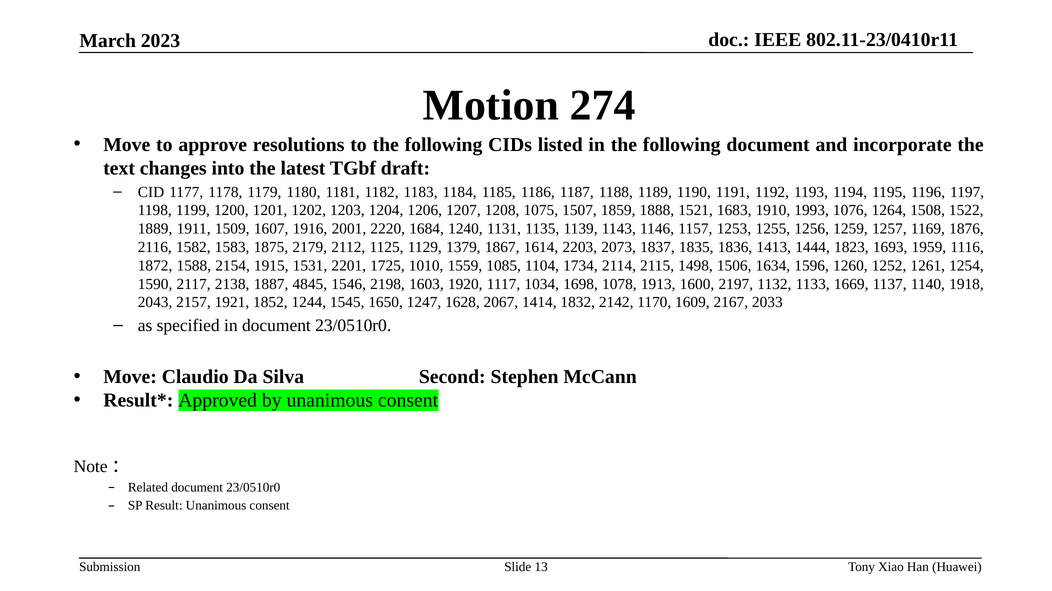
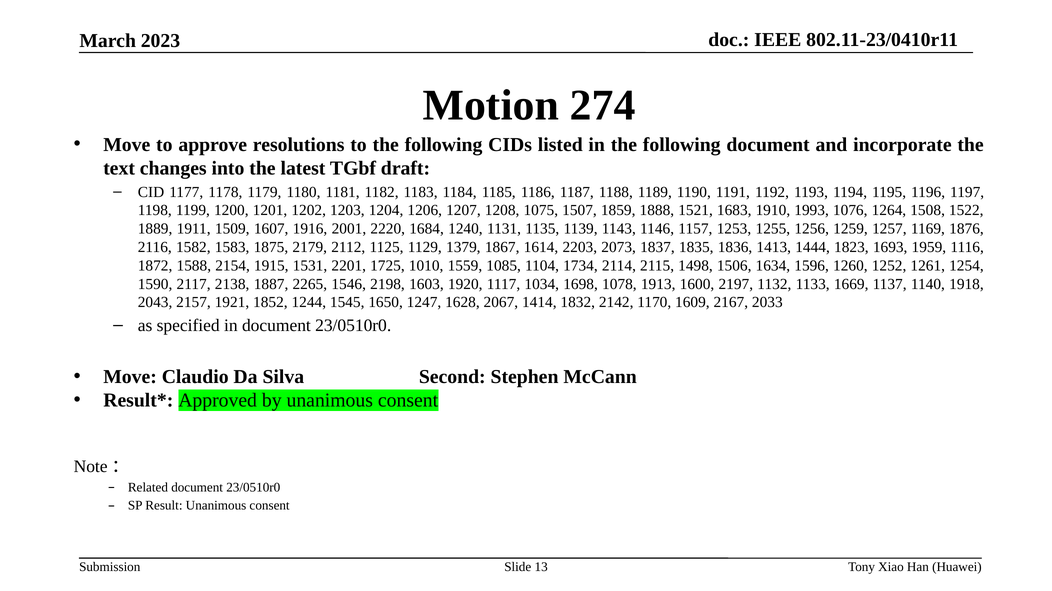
4845: 4845 -> 2265
